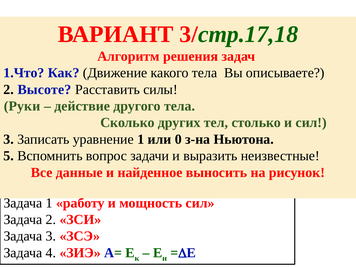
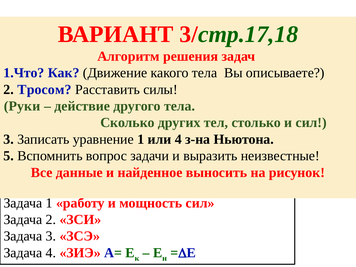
Высоте: Высоте -> Тросом
или 0: 0 -> 4
